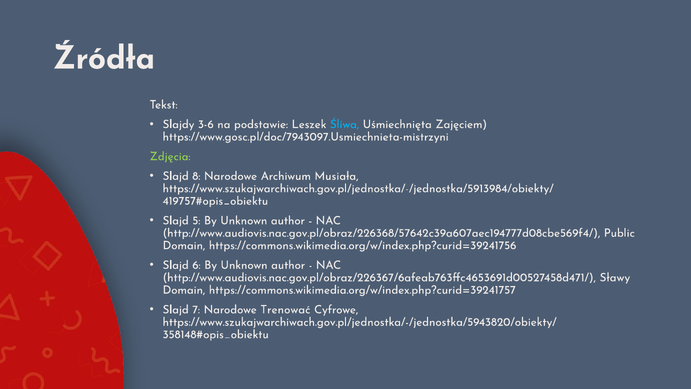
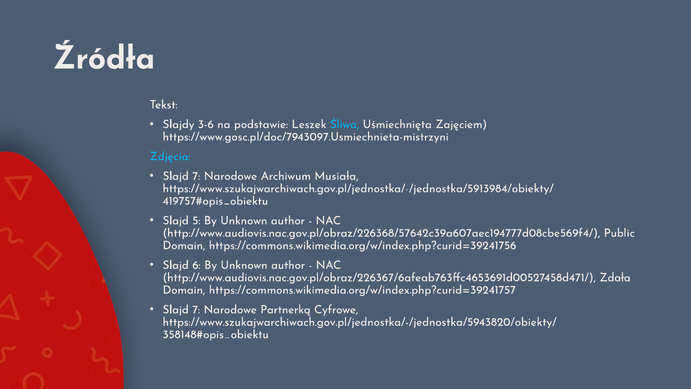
Zdjęcia colour: light green -> light blue
8 at (196, 176): 8 -> 7
Sławy: Sławy -> Zdała
Trenować: Trenować -> Partnerką
